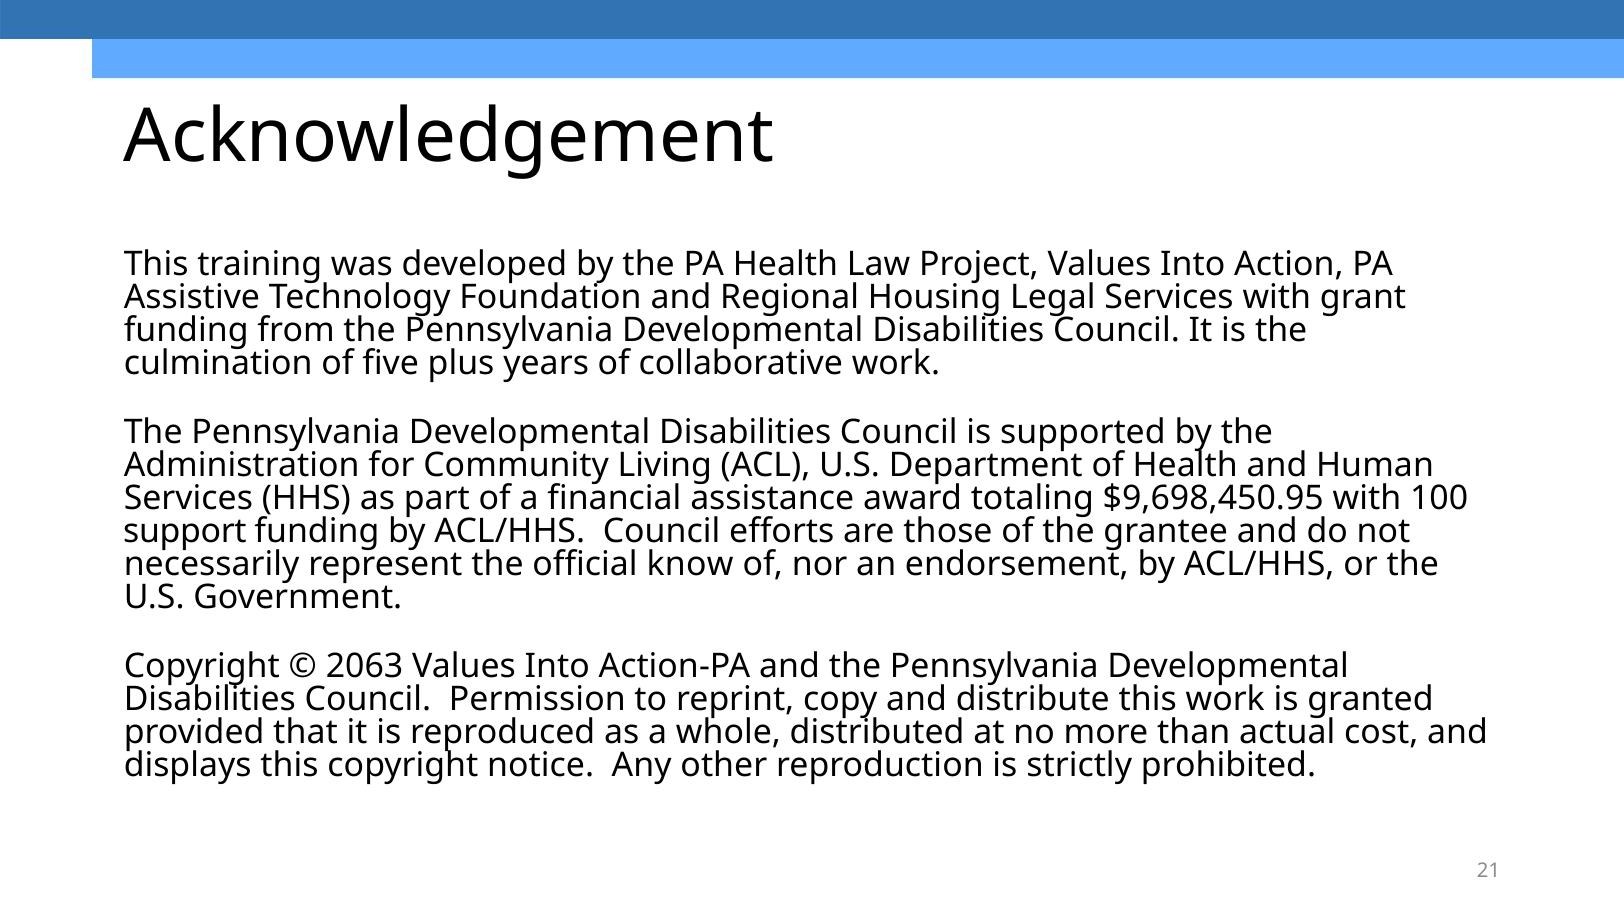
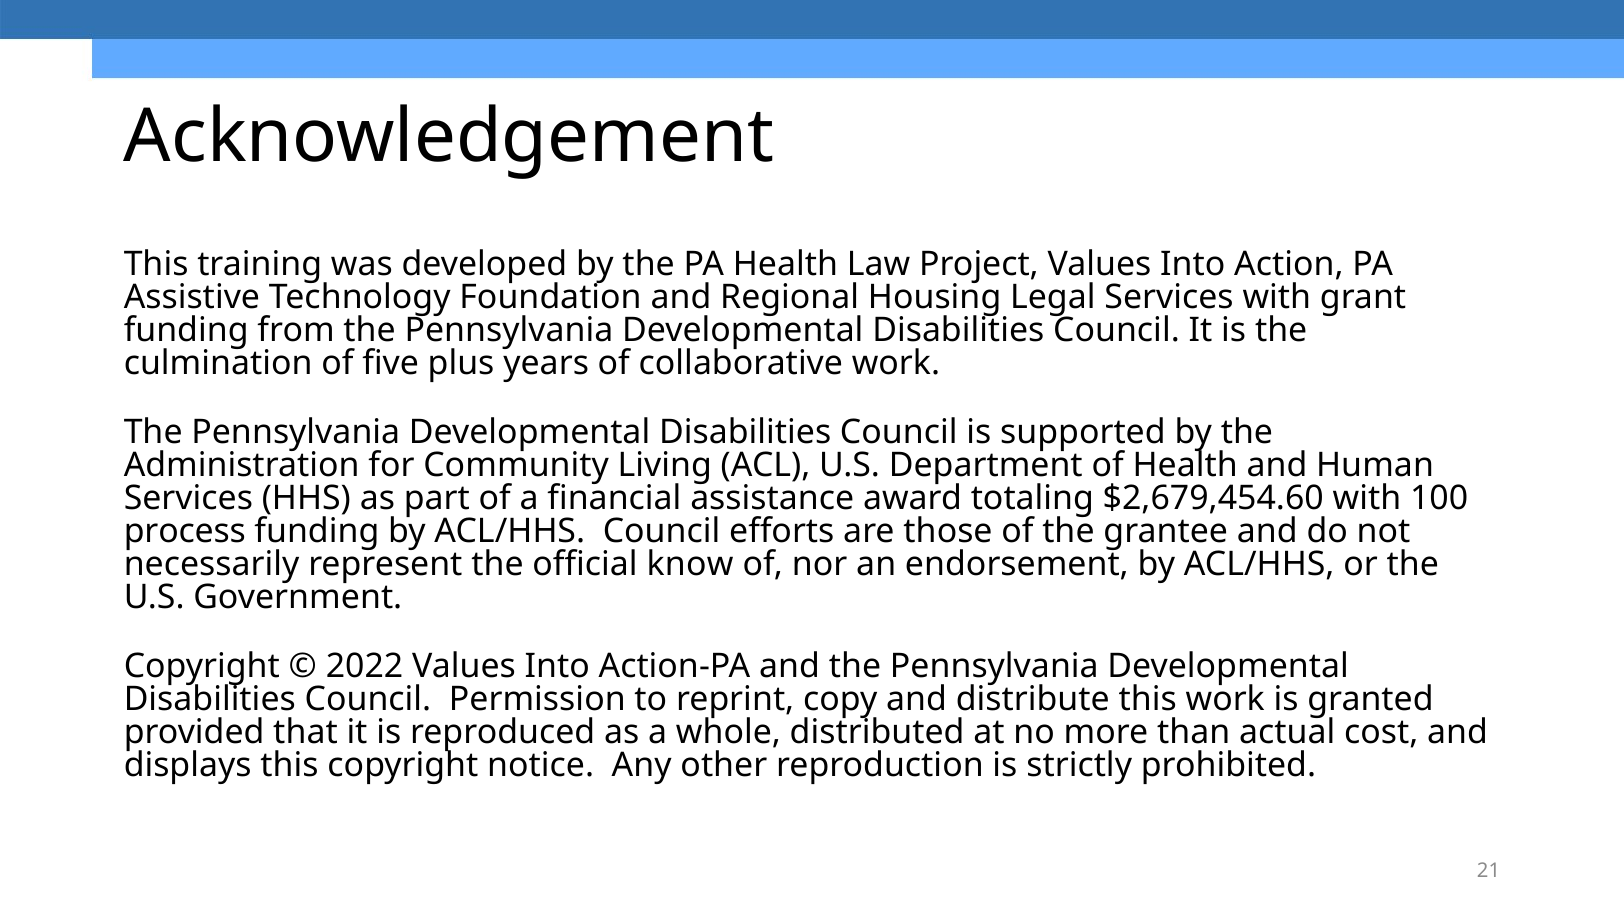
$9,698,450.95: $9,698,450.95 -> $2,679,454.60
support: support -> process
2063: 2063 -> 2022
